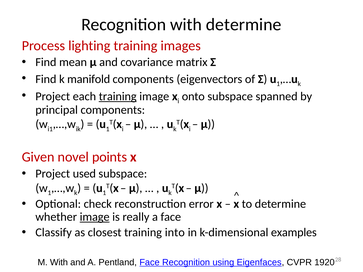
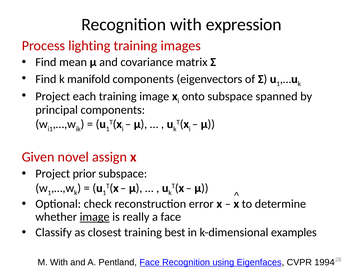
with determine: determine -> expression
training at (118, 96) underline: present -> none
points: points -> assign
used: used -> prior
into: into -> best
1920: 1920 -> 1994
